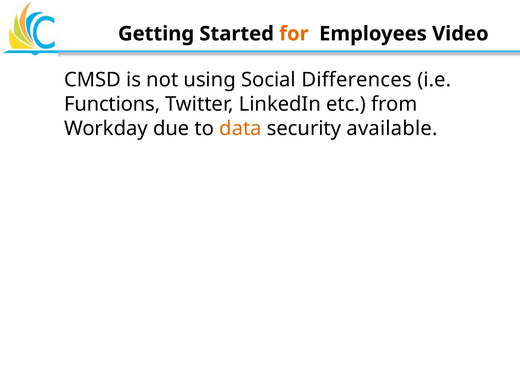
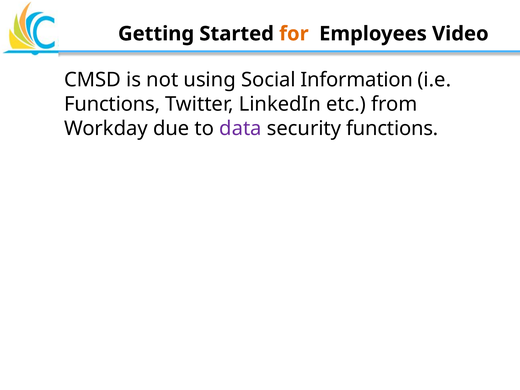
Differences: Differences -> Information
data colour: orange -> purple
security available: available -> functions
